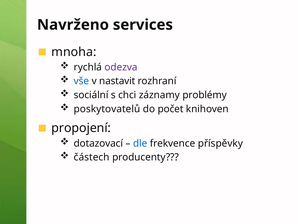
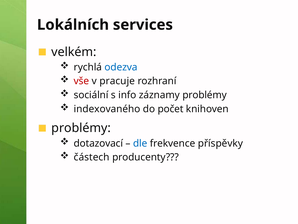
Navrženo: Navrženo -> Lokálních
mnoha: mnoha -> velkém
odezva colour: purple -> blue
vše colour: blue -> red
nastavit: nastavit -> pracuje
chci: chci -> info
poskytovatelů: poskytovatelů -> indexovaného
propojení at (81, 128): propojení -> problémy
